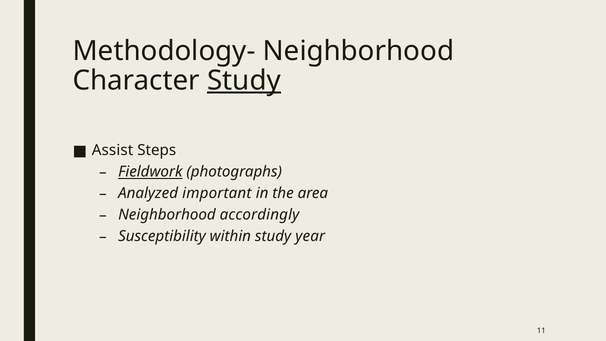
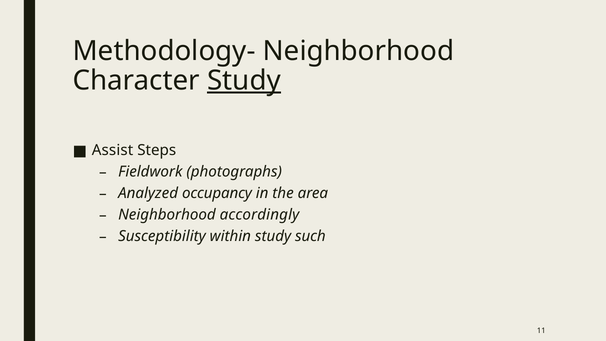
Fieldwork underline: present -> none
important: important -> occupancy
year: year -> such
